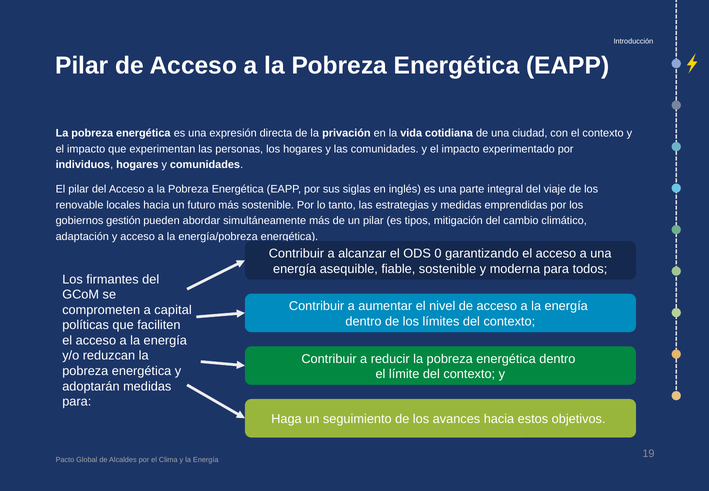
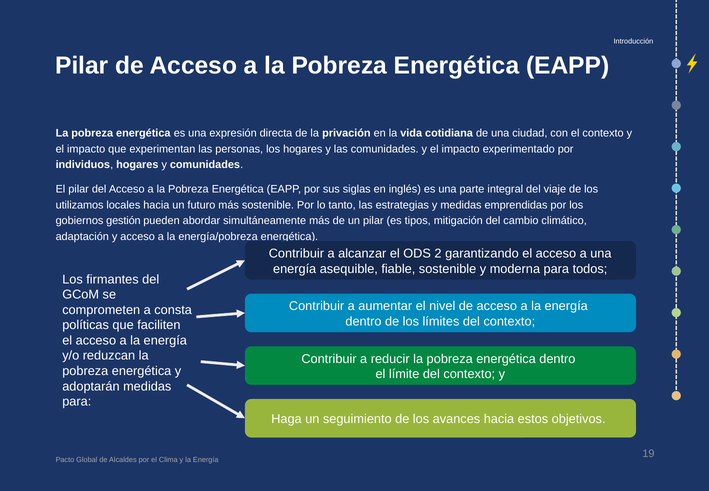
renovable: renovable -> utilizamos
0: 0 -> 2
capital: capital -> consta
